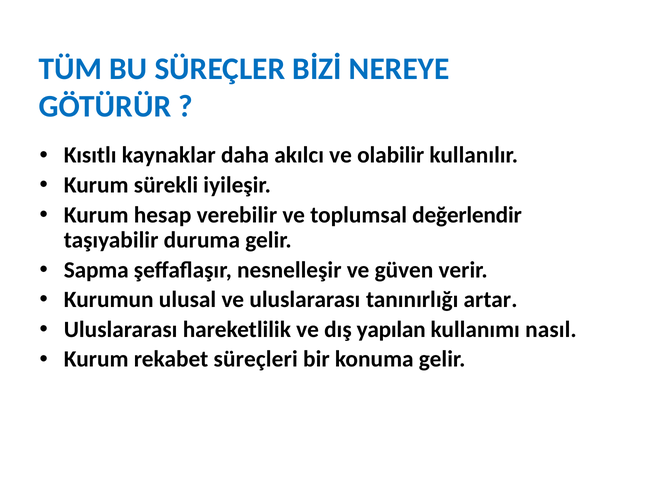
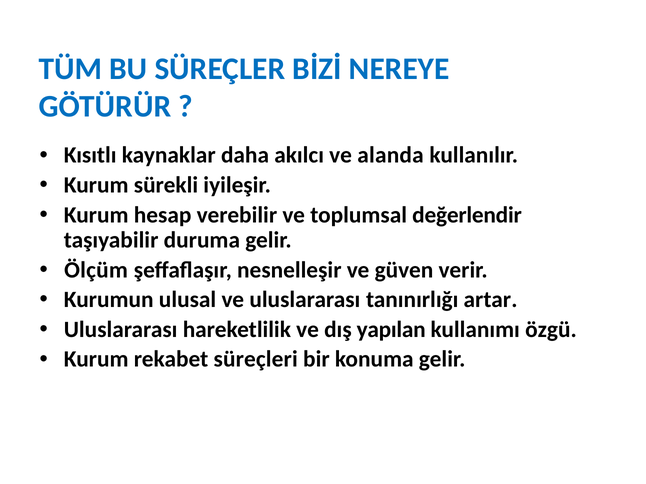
olabilir: olabilir -> alanda
Sapma: Sapma -> Ölçüm
nasıl: nasıl -> özgü
